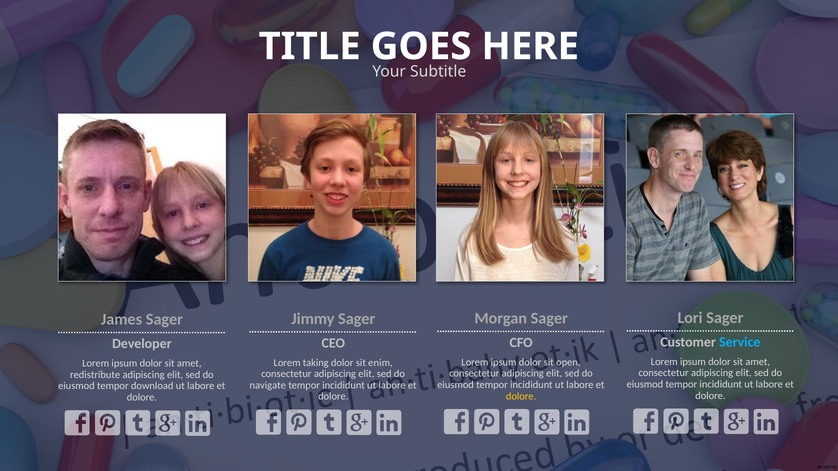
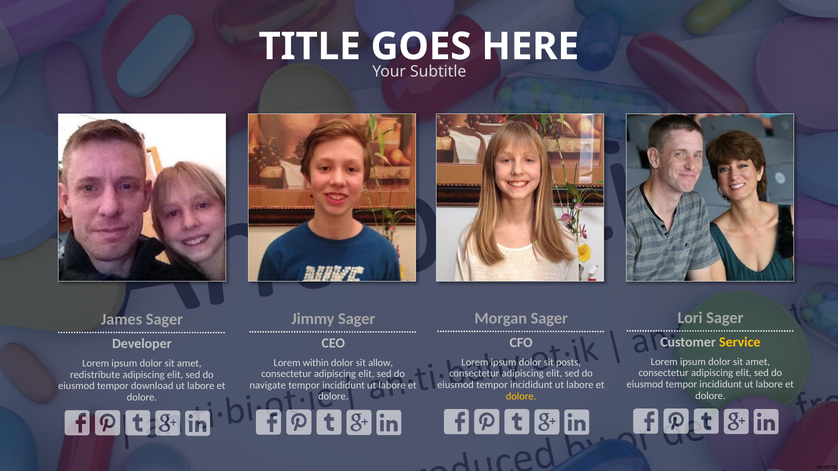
Service colour: light blue -> yellow
open: open -> posts
taking: taking -> within
enim: enim -> allow
